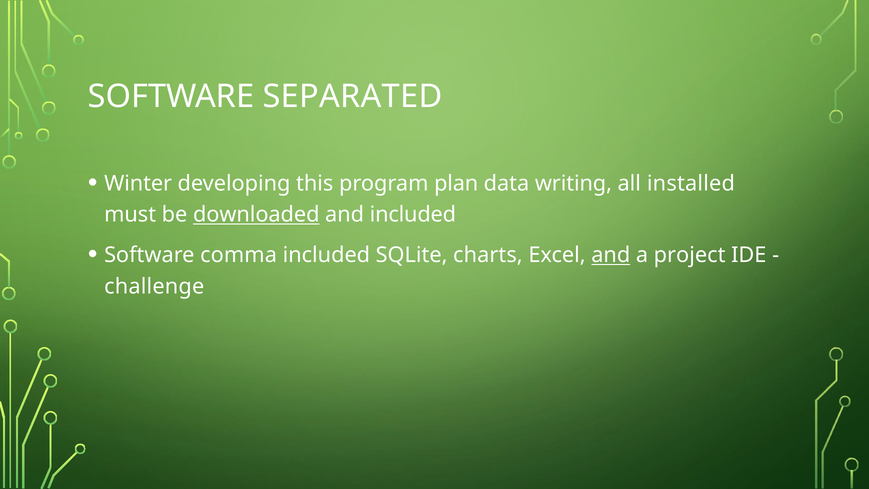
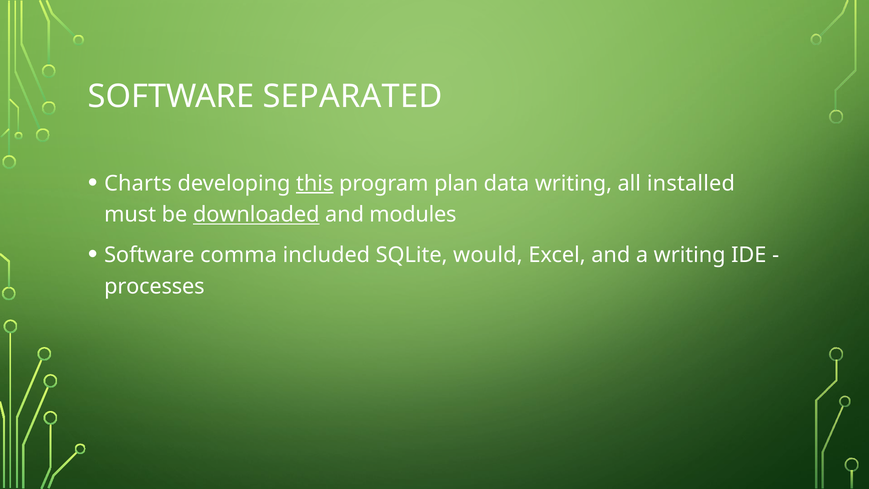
Winter: Winter -> Charts
this underline: none -> present
and included: included -> modules
charts: charts -> would
and at (611, 255) underline: present -> none
a project: project -> writing
challenge: challenge -> processes
